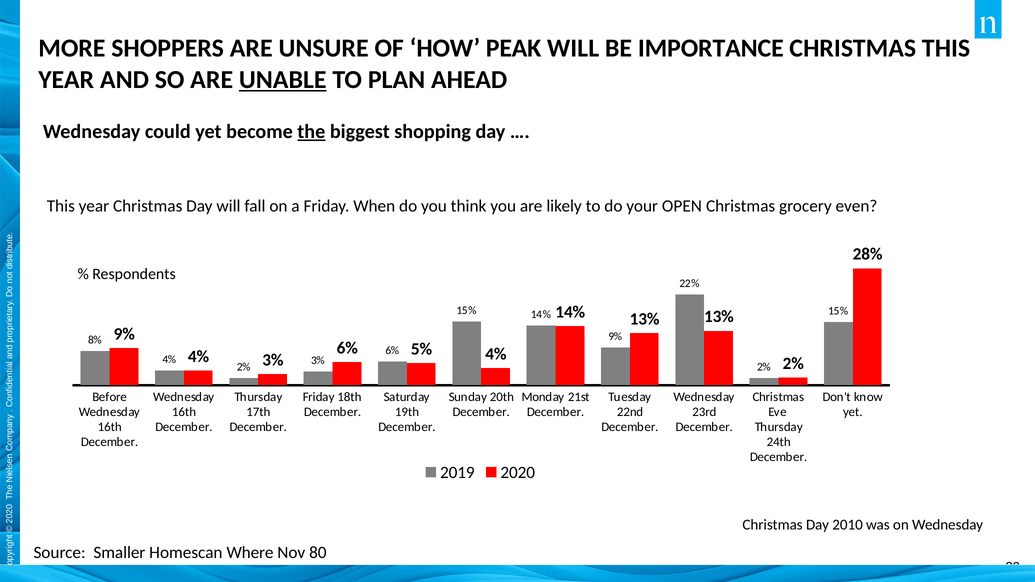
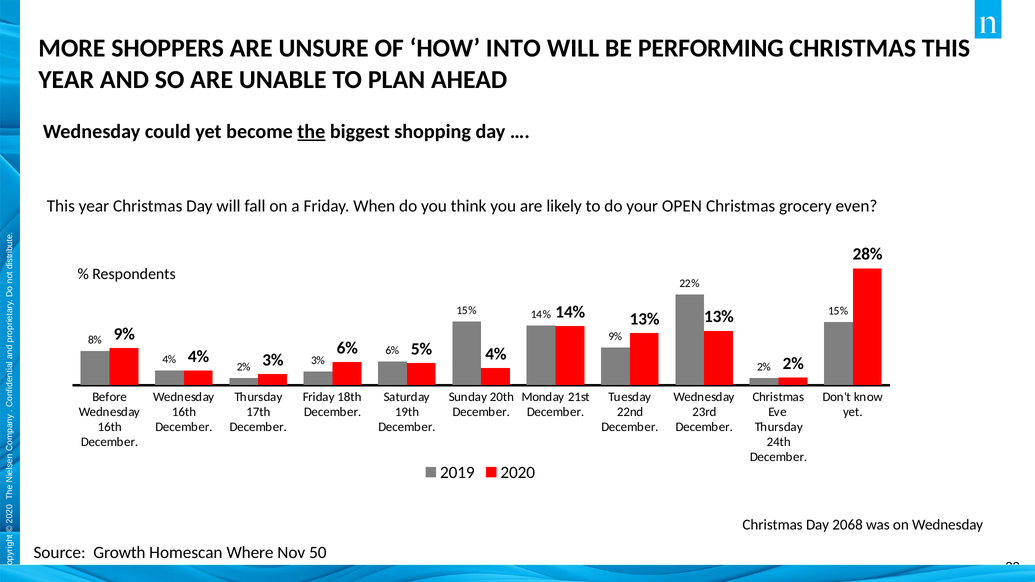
PEAK: PEAK -> INTO
IMPORTANCE: IMPORTANCE -> PERFORMING
UNABLE underline: present -> none
2010: 2010 -> 2068
Smaller: Smaller -> Growth
80: 80 -> 50
